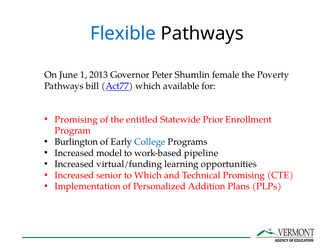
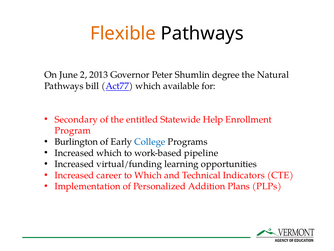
Flexible colour: blue -> orange
1: 1 -> 2
female: female -> degree
Poverty: Poverty -> Natural
Promising at (76, 119): Promising -> Secondary
Prior: Prior -> Help
Increased model: model -> which
senior: senior -> career
Technical Promising: Promising -> Indicators
